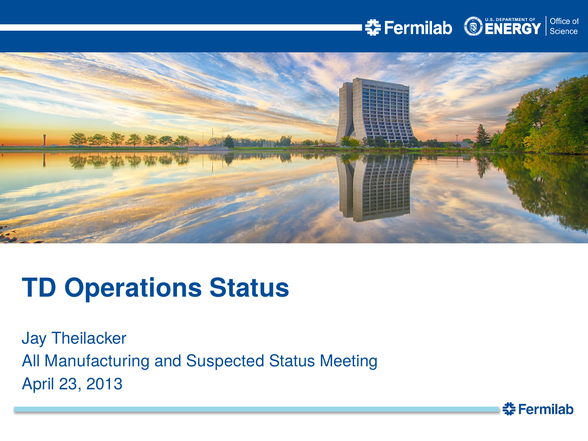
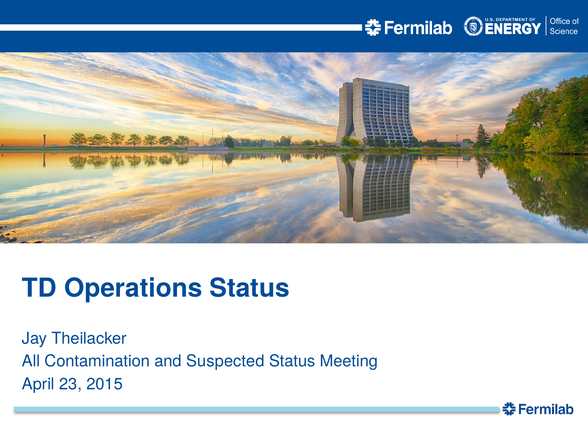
Manufacturing: Manufacturing -> Contamination
2013: 2013 -> 2015
